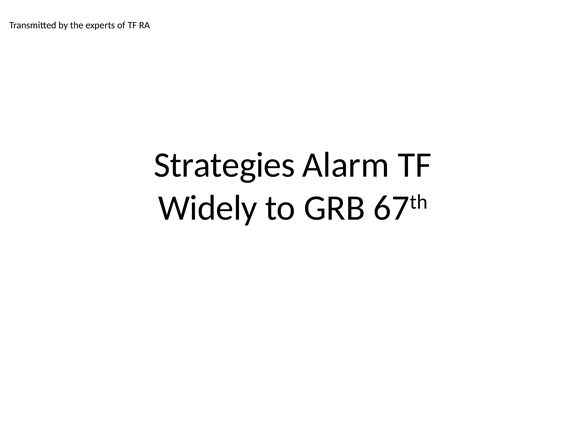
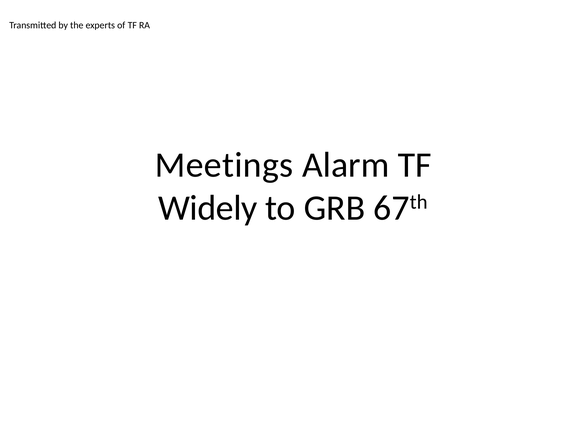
Strategies: Strategies -> Meetings
